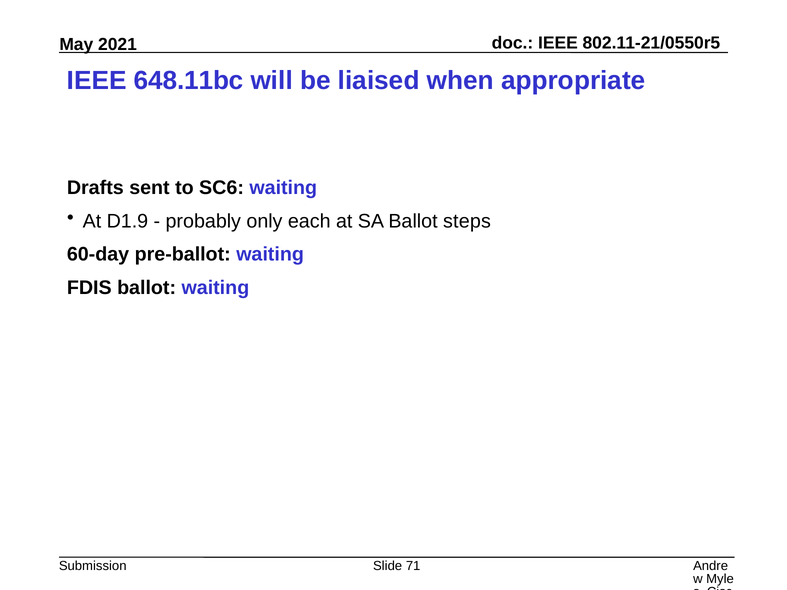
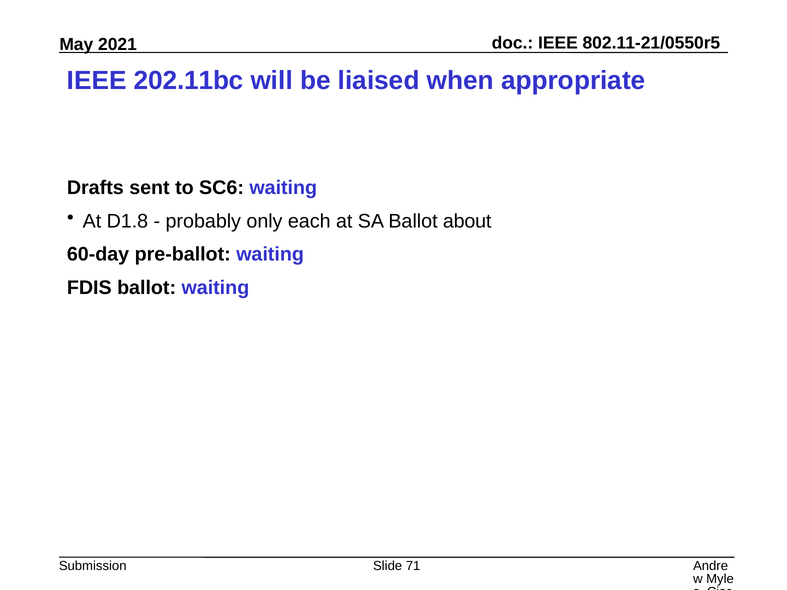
648.11bc: 648.11bc -> 202.11bc
D1.9: D1.9 -> D1.8
steps: steps -> about
